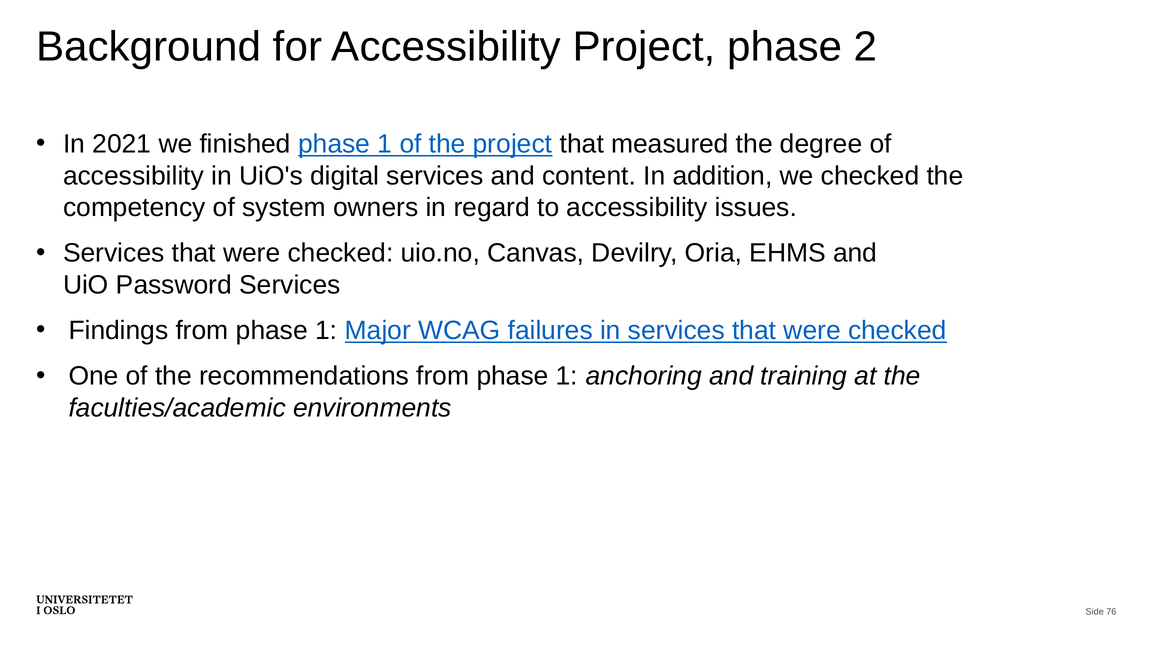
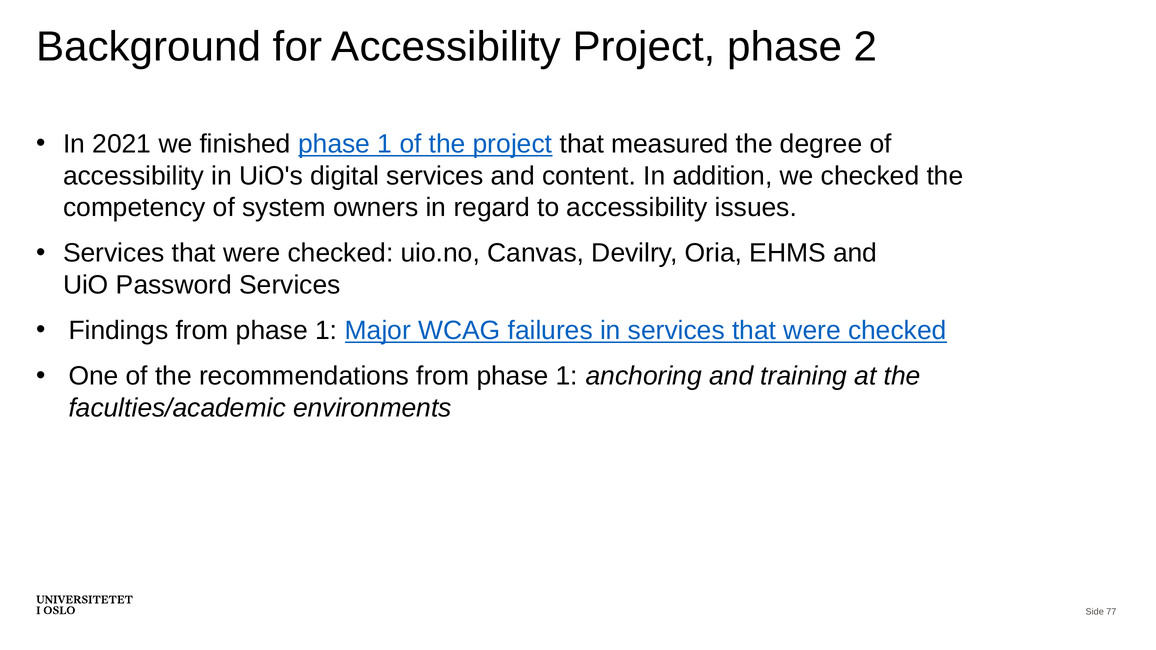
76: 76 -> 77
